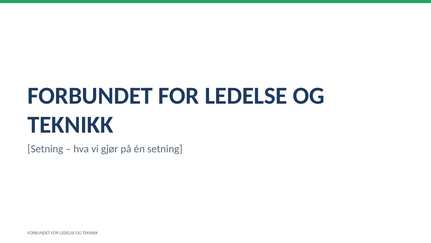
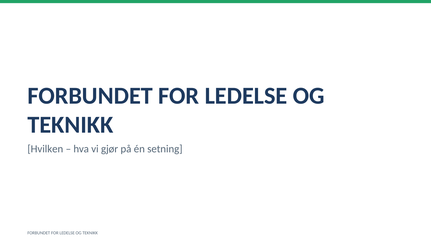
Setning at (45, 148): Setning -> Hvilken
